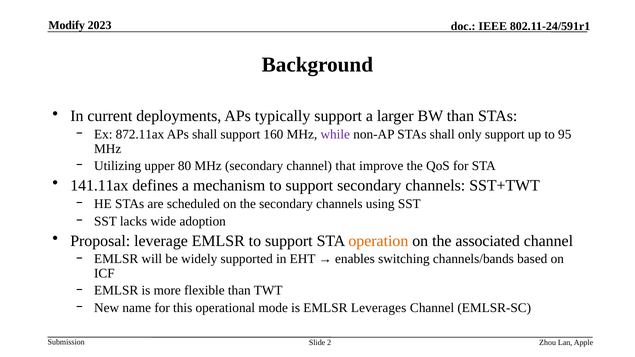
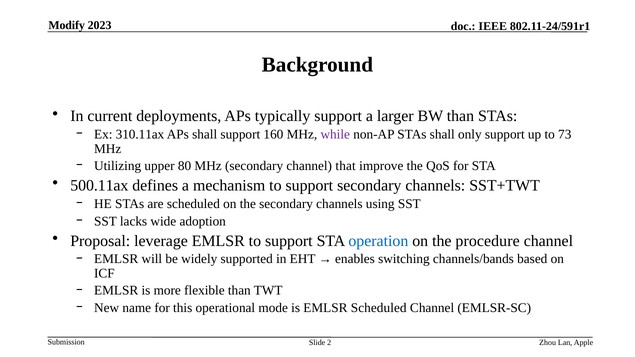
872.11ax: 872.11ax -> 310.11ax
95: 95 -> 73
141.11ax: 141.11ax -> 500.11ax
operation colour: orange -> blue
associated: associated -> procedure
EMLSR Leverages: Leverages -> Scheduled
